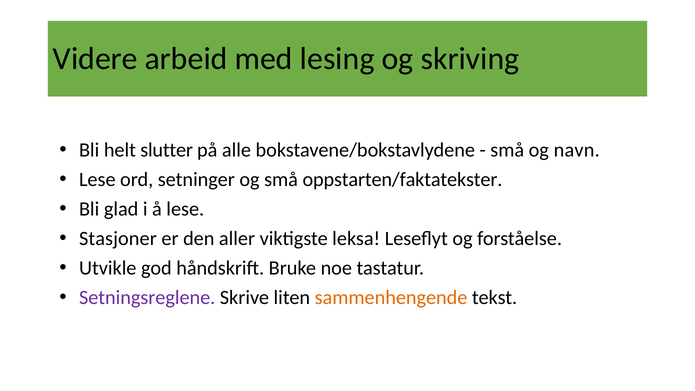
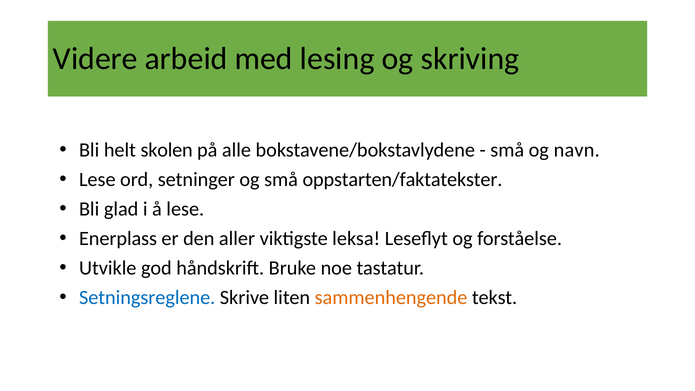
slutter: slutter -> skolen
Stasjoner: Stasjoner -> Enerplass
Setningsreglene colour: purple -> blue
